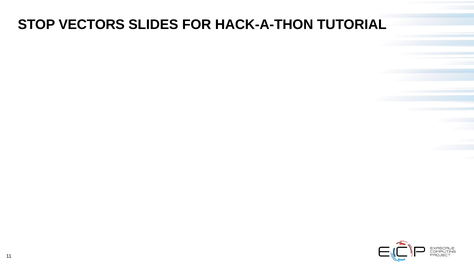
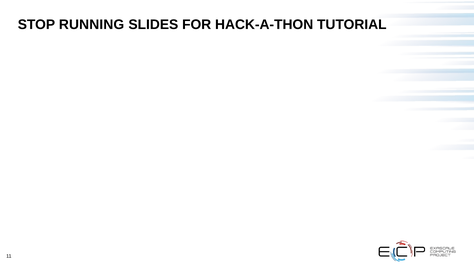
VECTORS: VECTORS -> RUNNING
